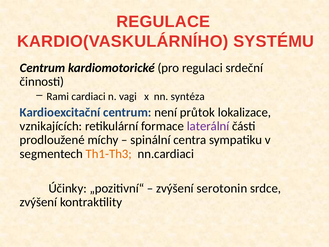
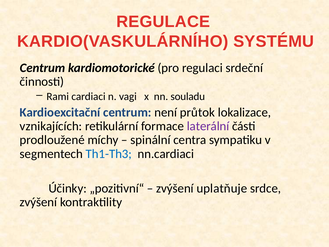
syntéza: syntéza -> souladu
Th1-Th3 colour: orange -> blue
serotonin: serotonin -> uplatňuje
